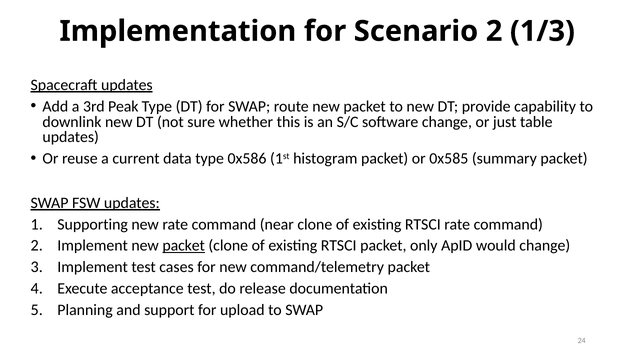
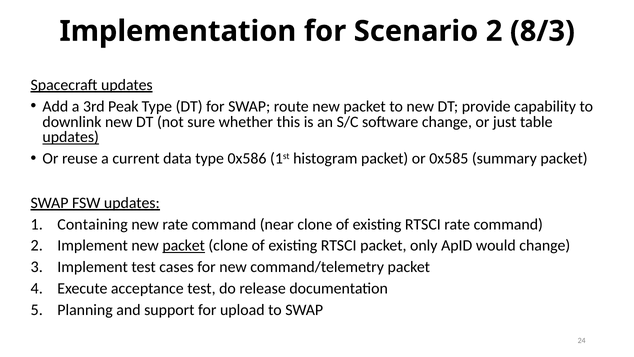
1/3: 1/3 -> 8/3
updates at (71, 137) underline: none -> present
Supporting: Supporting -> Containing
